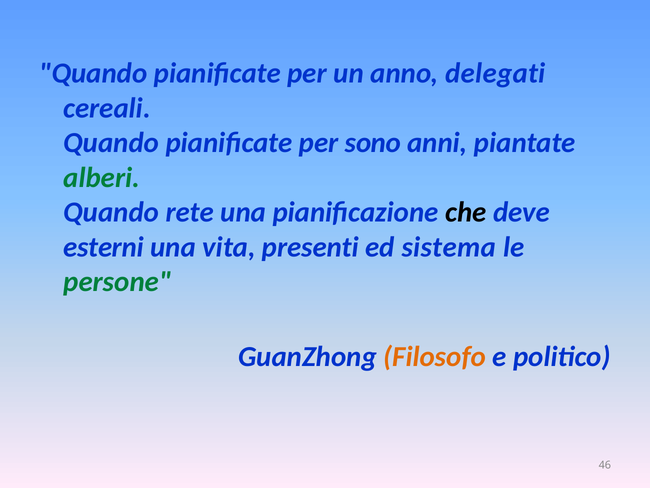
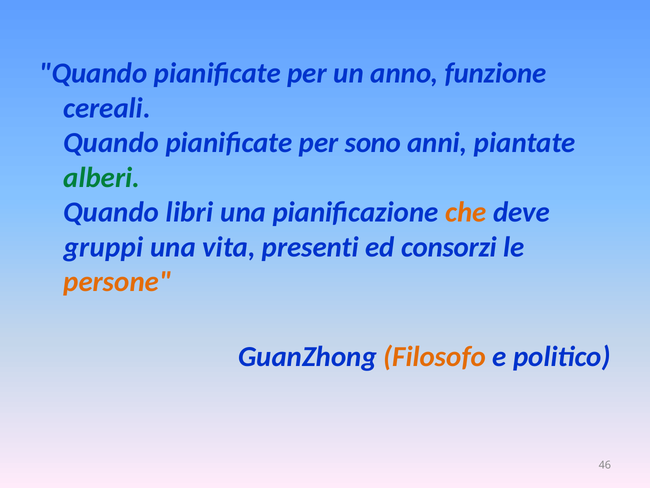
delegati: delegati -> funzione
rete: rete -> libri
che colour: black -> orange
esterni: esterni -> gruppi
sistema: sistema -> consorzi
persone colour: green -> orange
